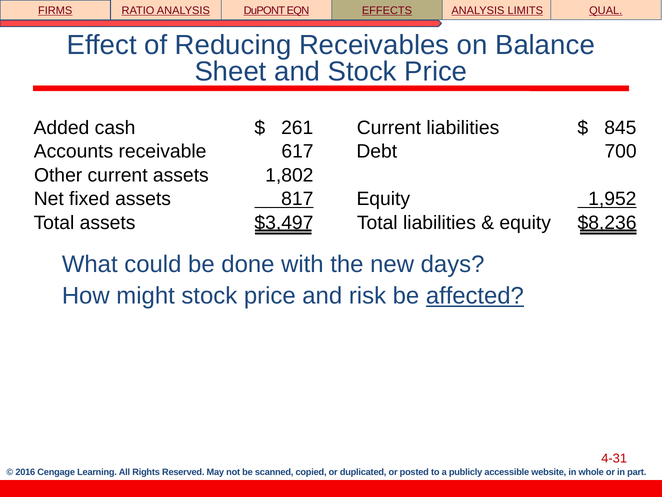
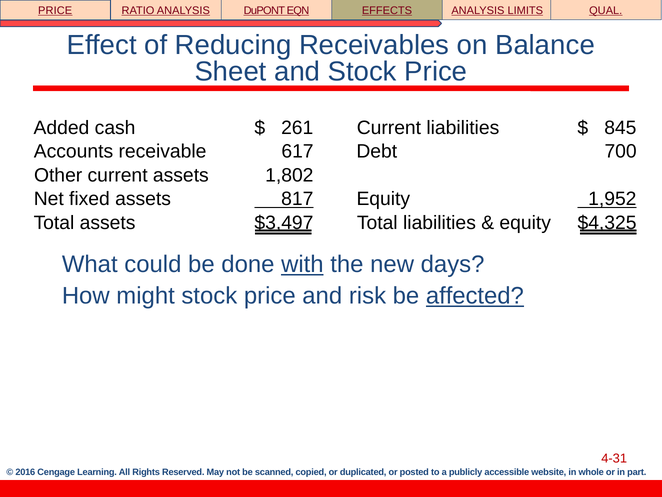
FIRMS at (55, 11): FIRMS -> PRICE
$8,236: $8,236 -> $4,325
with underline: none -> present
